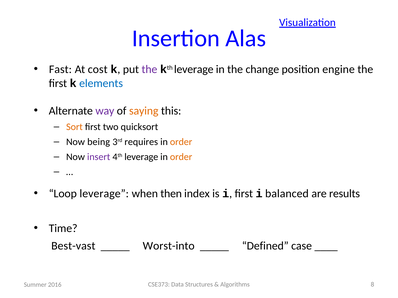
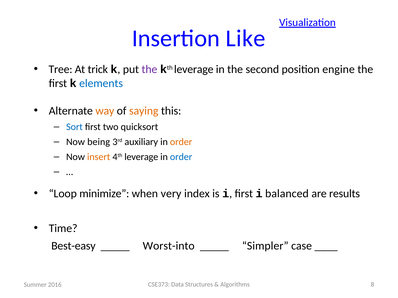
Alas: Alas -> Like
Fast: Fast -> Tree
cost: cost -> trick
change: change -> second
way colour: purple -> orange
Sort colour: orange -> blue
requires: requires -> auxiliary
insert colour: purple -> orange
order at (181, 157) colour: orange -> blue
Loop leverage: leverage -> minimize
then: then -> very
Best-vast: Best-vast -> Best-easy
Defined: Defined -> Simpler
